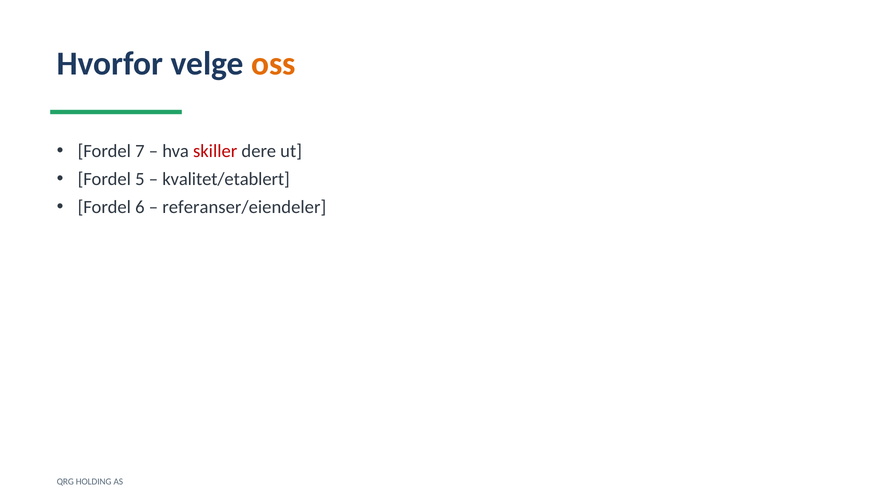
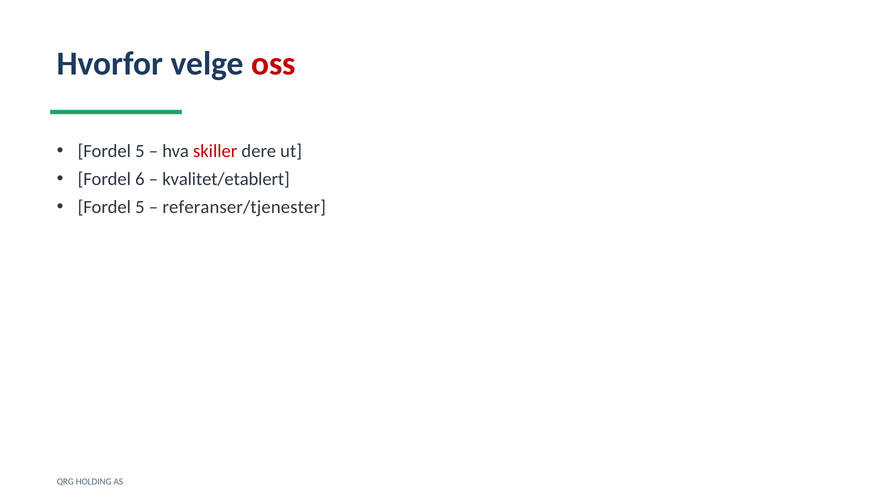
oss colour: orange -> red
7 at (140, 151): 7 -> 5
5: 5 -> 6
6 at (140, 207): 6 -> 5
referanser/eiendeler: referanser/eiendeler -> referanser/tjenester
